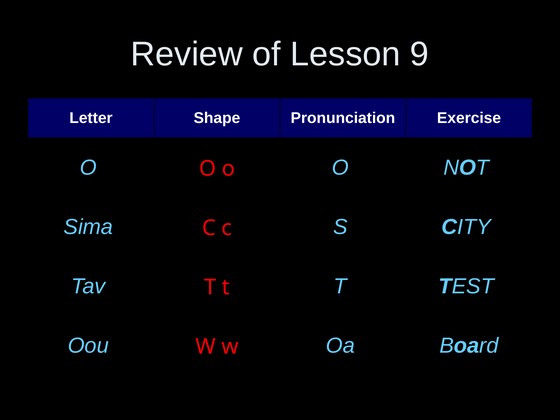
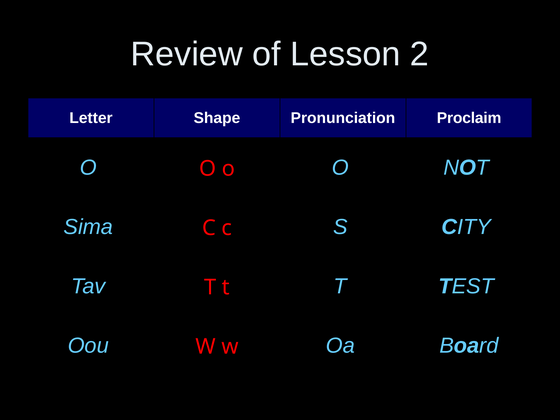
9: 9 -> 2
Exercise: Exercise -> Proclaim
